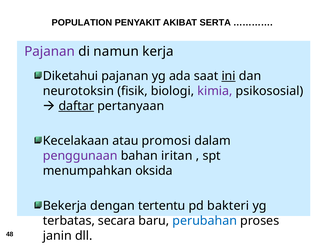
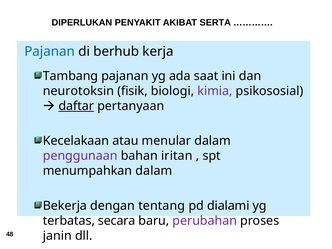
POPULATION: POPULATION -> DIPERLUKAN
Pajanan at (50, 51) colour: purple -> blue
namun: namun -> berhub
Diketahui: Diketahui -> Tambang
ini underline: present -> none
promosi: promosi -> menular
menumpahkan oksida: oksida -> dalam
tertentu: tertentu -> tentang
bakteri: bakteri -> dialami
perubahan colour: blue -> purple
